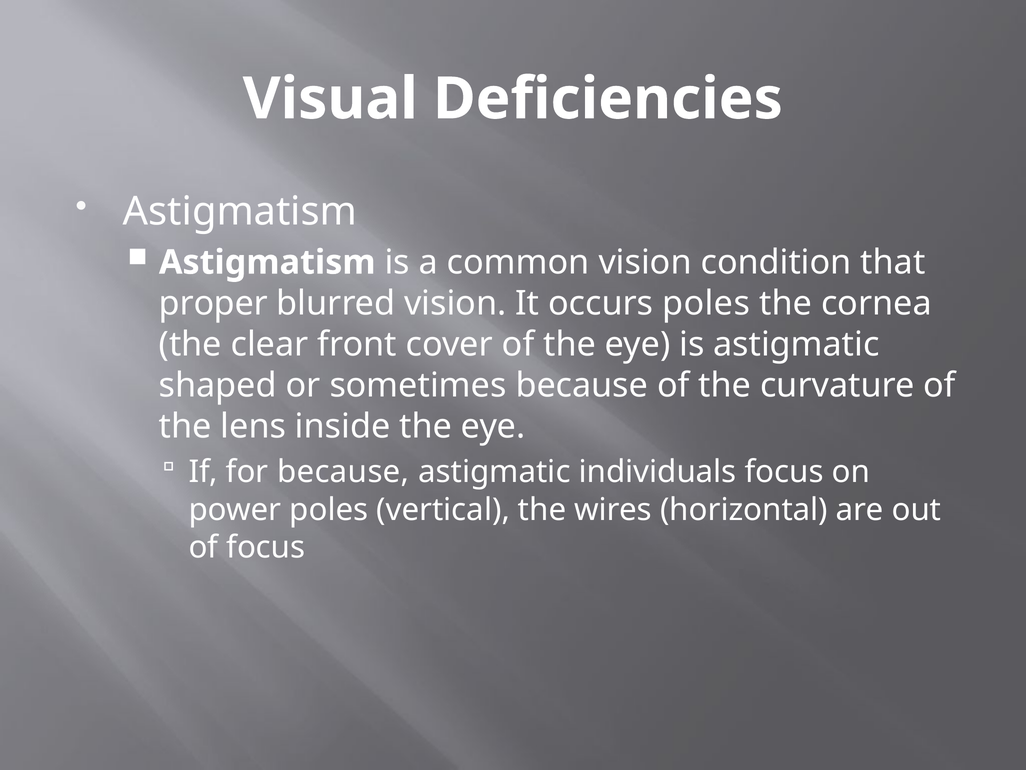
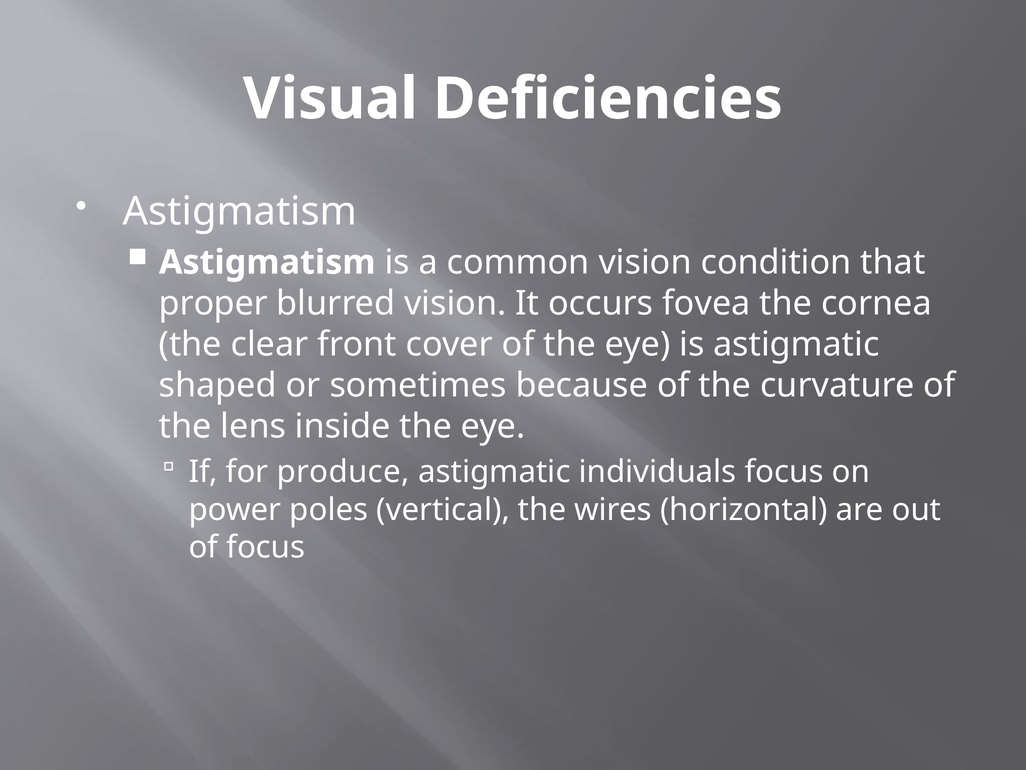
occurs poles: poles -> fovea
for because: because -> produce
